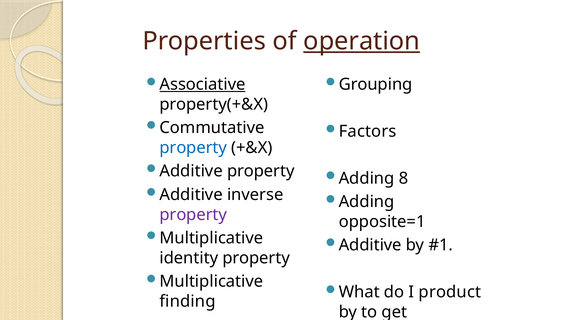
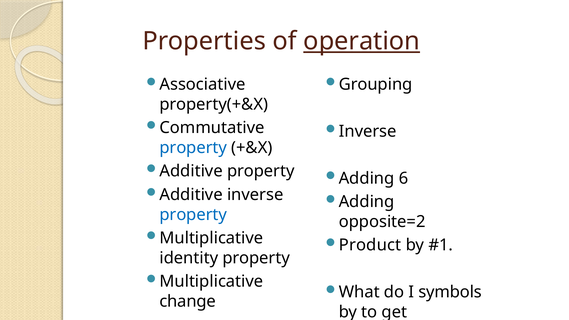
Associative underline: present -> none
Factors at (368, 131): Factors -> Inverse
8: 8 -> 6
property at (193, 215) colour: purple -> blue
opposite=1: opposite=1 -> opposite=2
Additive at (370, 245): Additive -> Product
product: product -> symbols
finding: finding -> change
